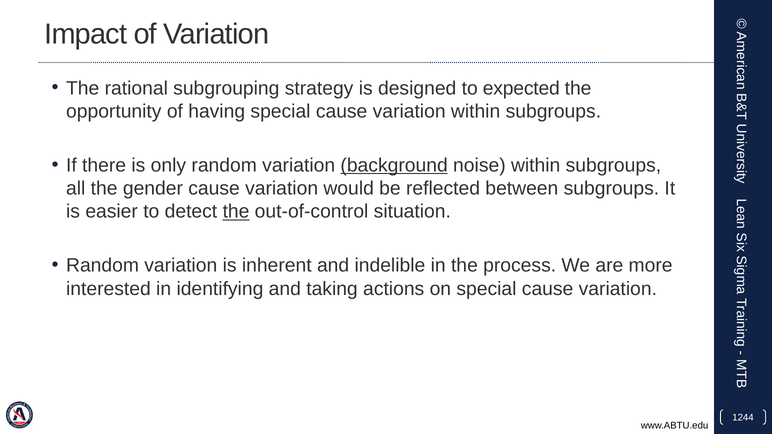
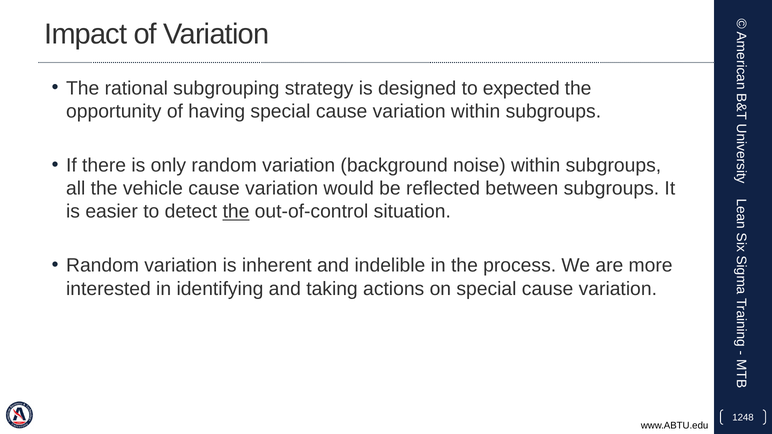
background underline: present -> none
gender: gender -> vehicle
1244: 1244 -> 1248
